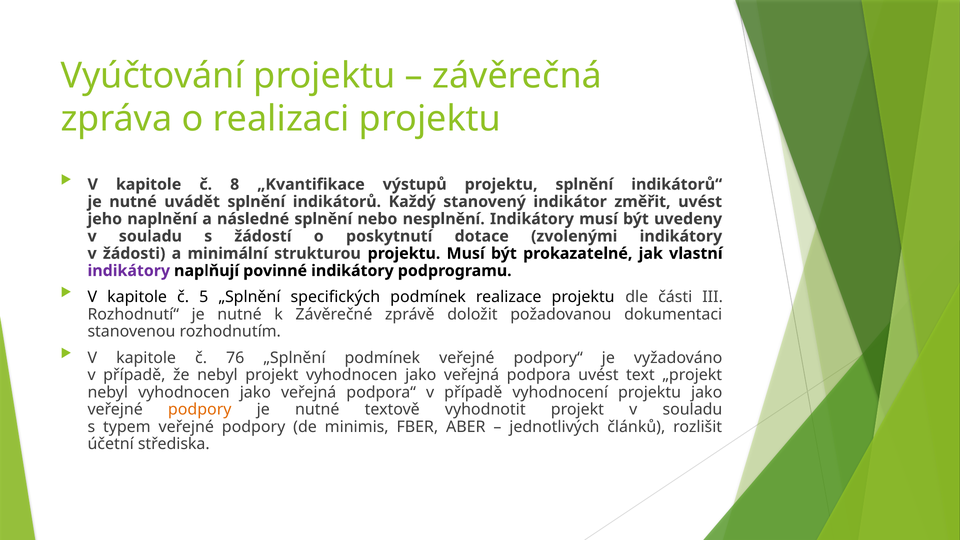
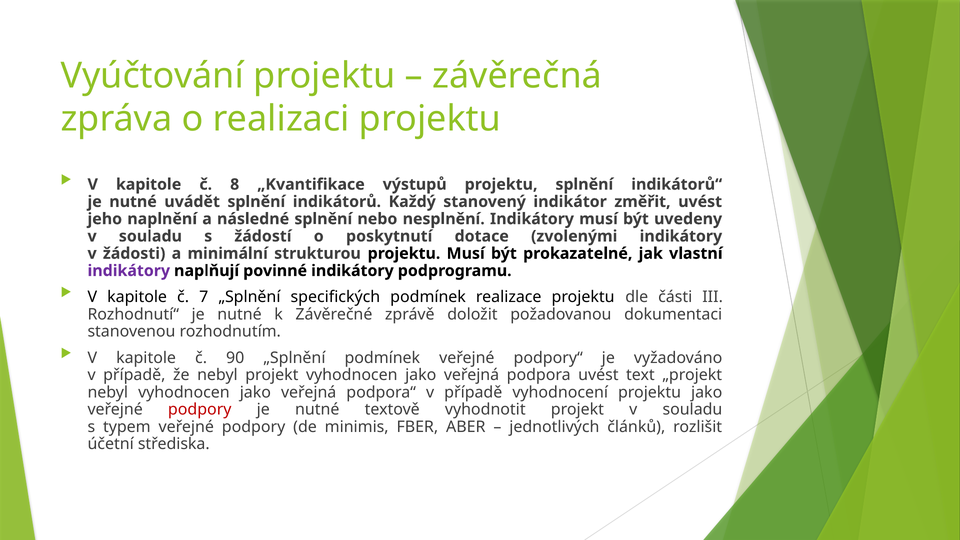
5: 5 -> 7
76: 76 -> 90
podpory at (200, 410) colour: orange -> red
